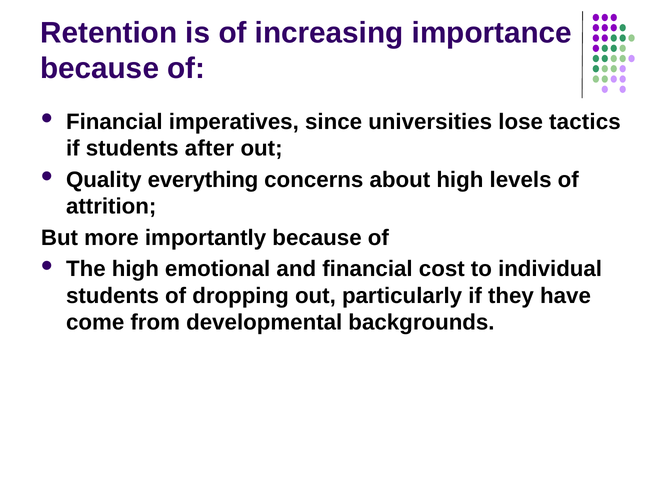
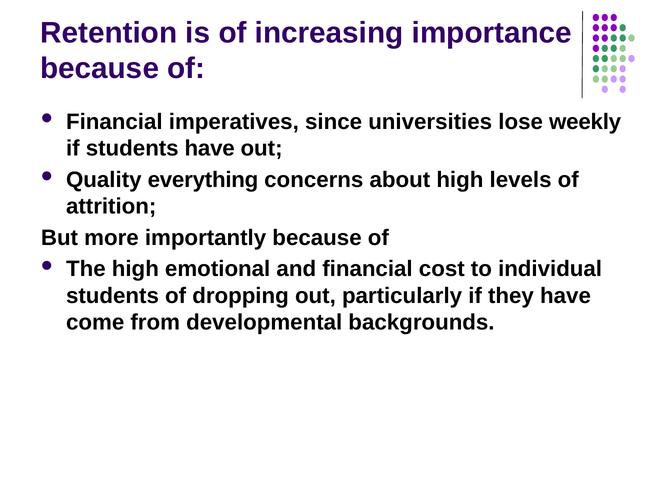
tactics: tactics -> weekly
students after: after -> have
